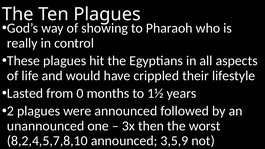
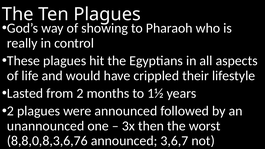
from 0: 0 -> 2
8,2,4,5,7,8,10: 8,2,4,5,7,8,10 -> 8,8,0,8,3,6,76
3,5,9: 3,5,9 -> 3,6,7
